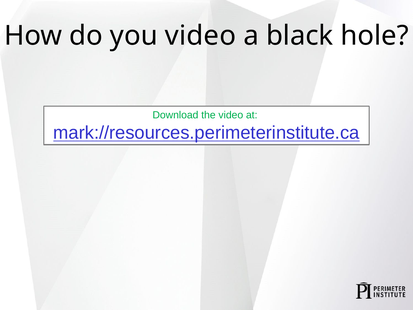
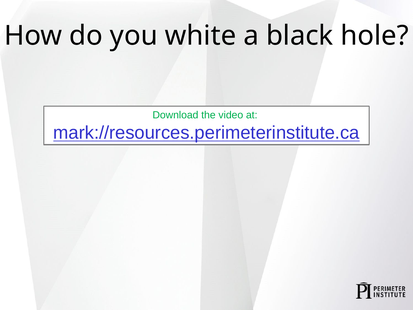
you video: video -> white
